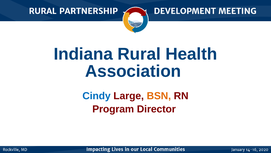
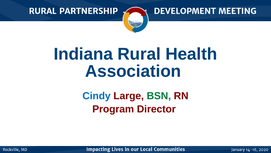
BSN colour: orange -> green
